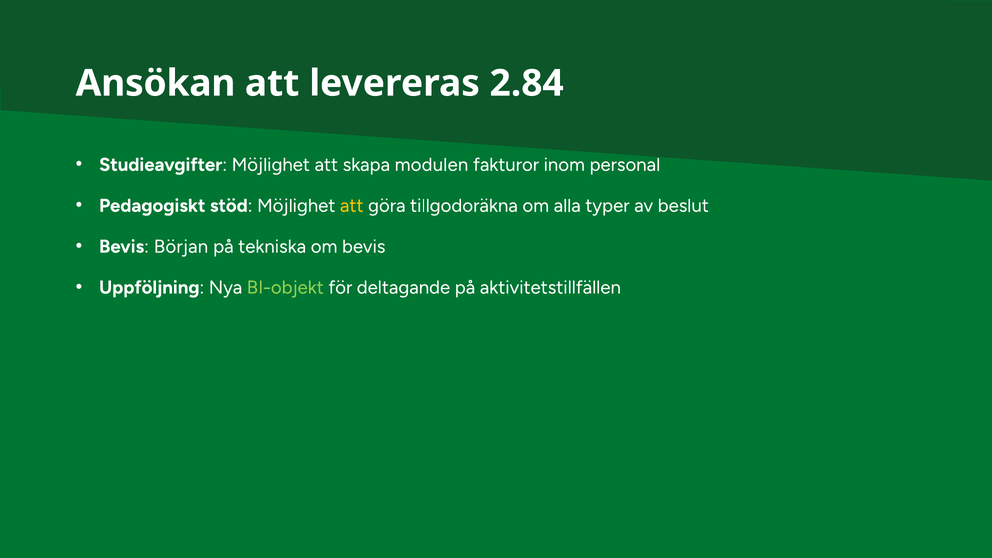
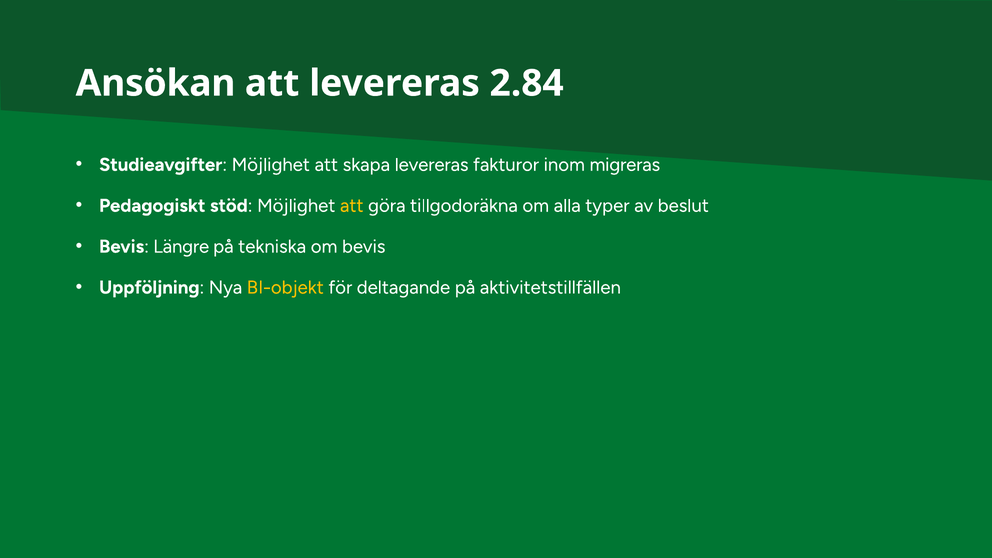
skapa modulen: modulen -> levereras
personal: personal -> migreras
Början: Början -> Längre
BI-objekt colour: light green -> yellow
